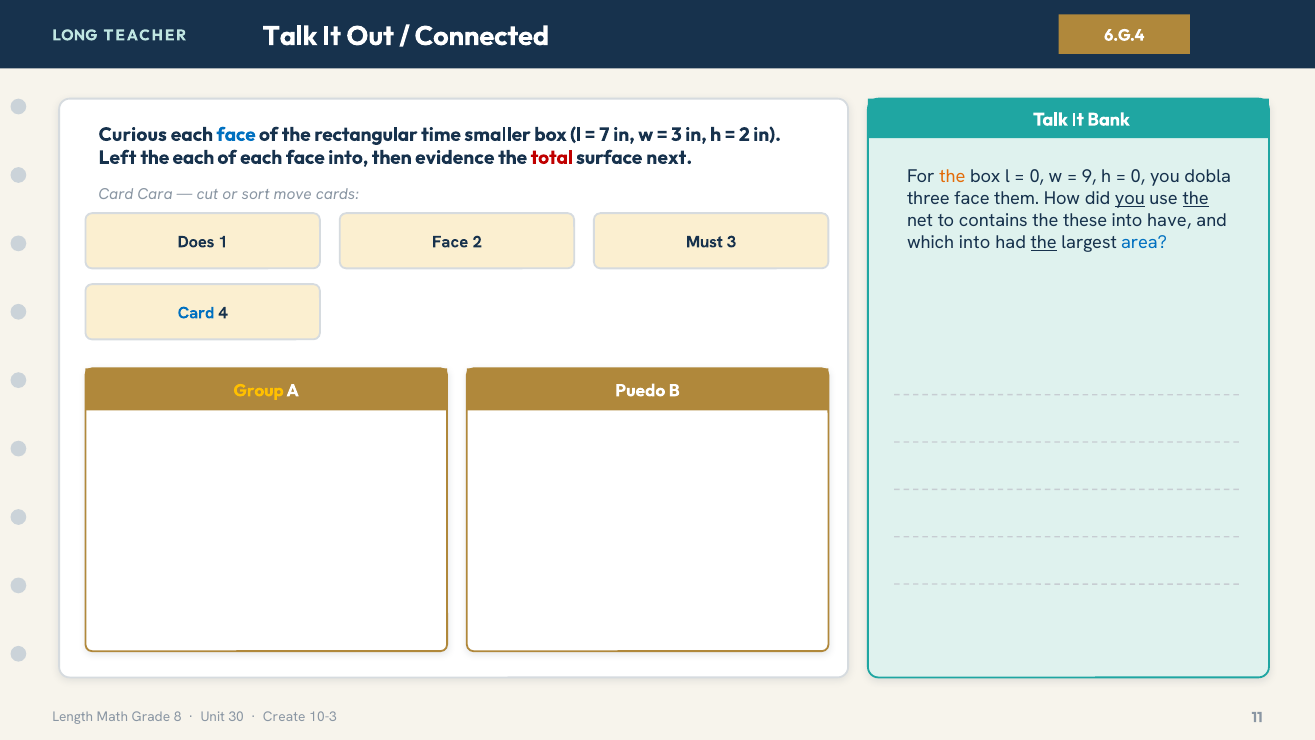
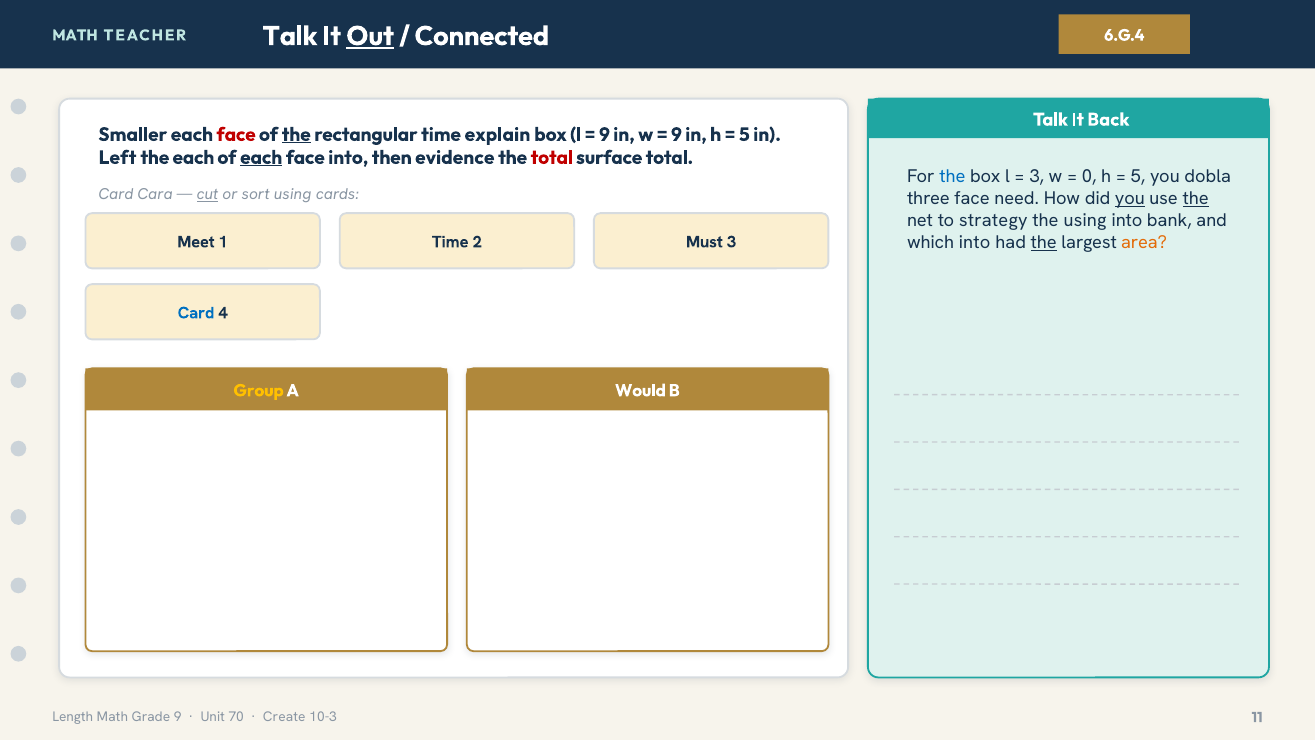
LONG at (75, 35): LONG -> MATH
Out underline: none -> present
Bank: Bank -> Back
Curious: Curious -> Smaller
face at (236, 134) colour: blue -> red
the at (296, 134) underline: none -> present
smaller: smaller -> explain
7 at (604, 134): 7 -> 9
3 at (676, 134): 3 -> 9
2 at (744, 134): 2 -> 5
each at (261, 157) underline: none -> present
surface next: next -> total
the at (952, 176) colour: orange -> blue
0 at (1037, 176): 0 -> 3
9: 9 -> 0
0 at (1138, 176): 0 -> 5
cut underline: none -> present
sort move: move -> using
them: them -> need
contains: contains -> strategy
the these: these -> using
have: have -> bank
Does: Does -> Meet
1 Face: Face -> Time
area colour: blue -> orange
Puedo: Puedo -> Would
Grade 8: 8 -> 9
30: 30 -> 70
